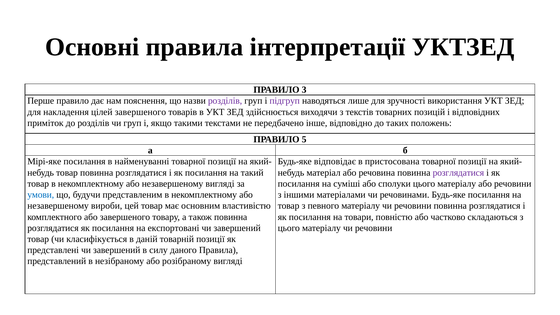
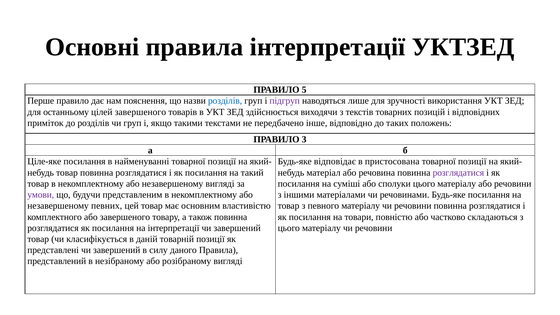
3: 3 -> 5
розділів at (225, 101) colour: purple -> blue
накладення: накладення -> останньому
5: 5 -> 3
Мірі-яке: Мірі-яке -> Ціле-яке
умови colour: blue -> purple
вироби: вироби -> певних
на експортовані: експортовані -> iнтерпретацiї
